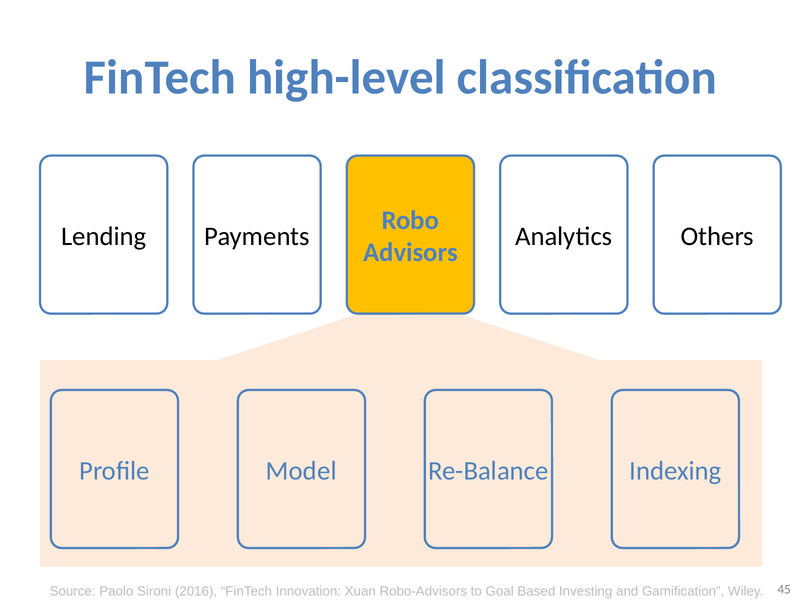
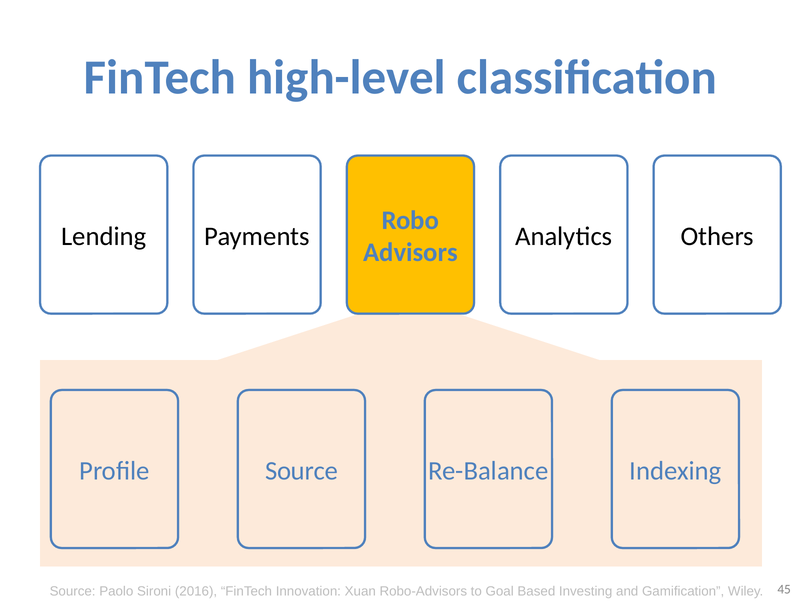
Profile Model: Model -> Source
